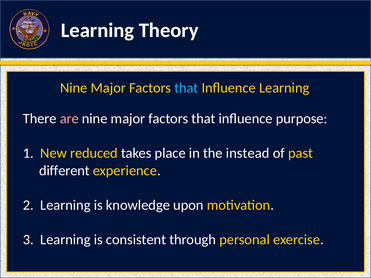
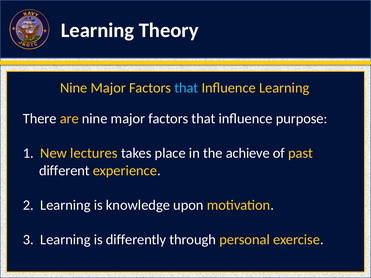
are colour: pink -> yellow
reduced: reduced -> lectures
instead: instead -> achieve
consistent: consistent -> differently
